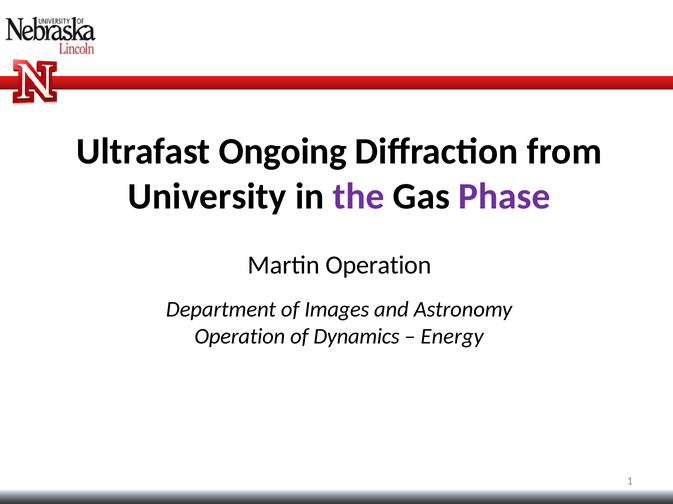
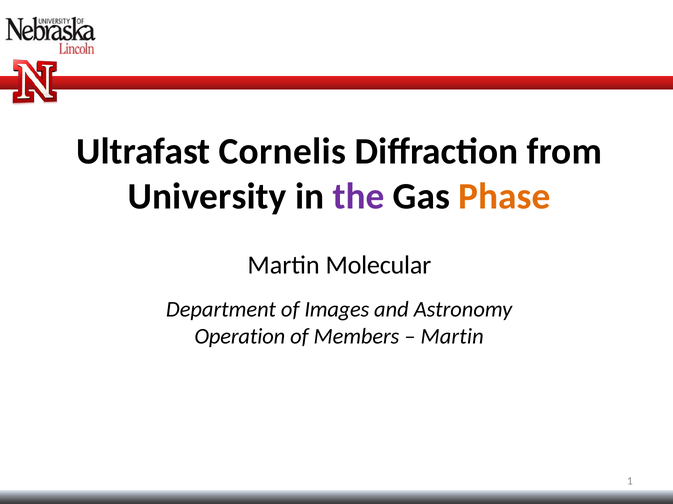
Ongoing: Ongoing -> Cornelis
Phase colour: purple -> orange
Martin Operation: Operation -> Molecular
Dynamics: Dynamics -> Members
Energy at (452, 337): Energy -> Martin
